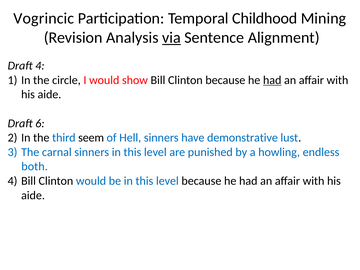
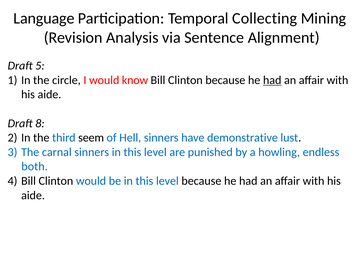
Vogrincic: Vogrincic -> Language
Childhood: Childhood -> Collecting
via underline: present -> none
Draft 4: 4 -> 5
show: show -> know
6: 6 -> 8
